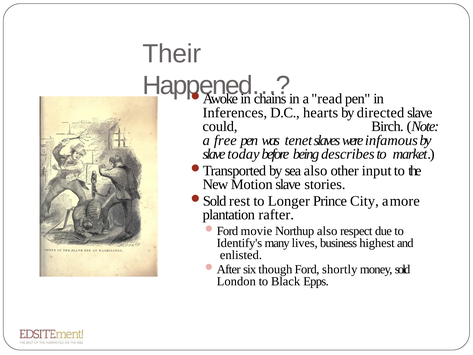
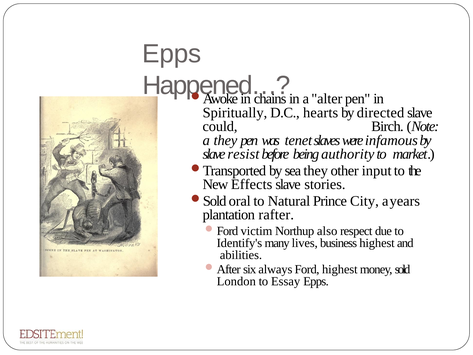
Their at (172, 54): Their -> Epps
read: read -> alter
Inferences: Inferences -> Spiritually
a free: free -> they
today: today -> resist
describes: describes -> authority
sea also: also -> they
Motion: Motion -> Effects
rest: rest -> oral
Longer: Longer -> Natural
more: more -> years
movie: movie -> victim
enlisted: enlisted -> abilities
though: though -> always
Ford shortly: shortly -> highest
Black: Black -> Essay
